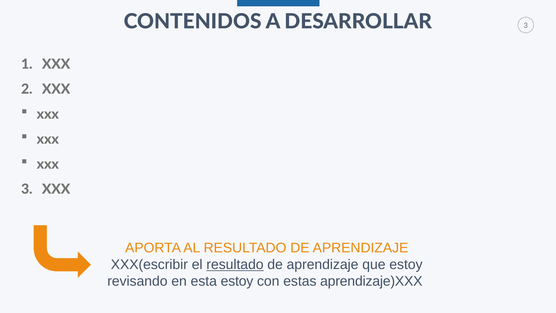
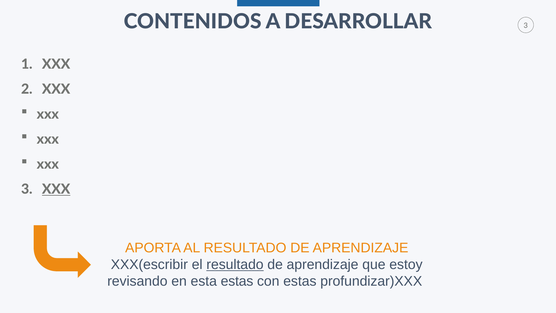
XXX at (56, 189) underline: none -> present
esta estoy: estoy -> estas
aprendizaje)XXX: aprendizaje)XXX -> profundizar)XXX
